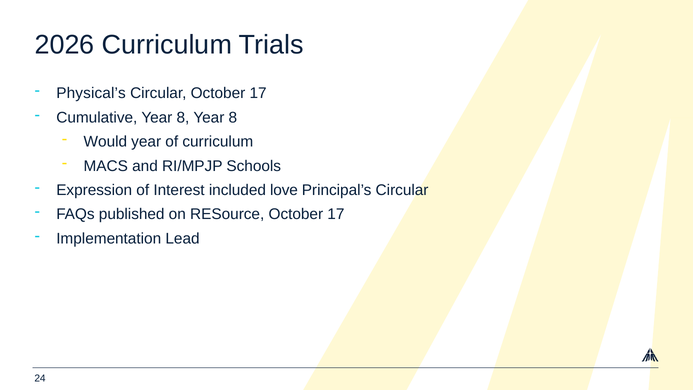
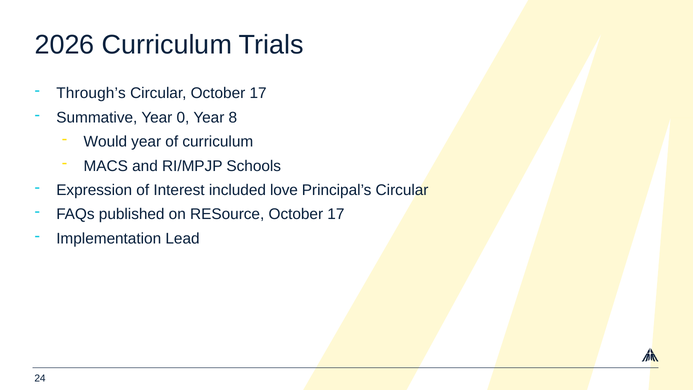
Physical’s: Physical’s -> Through’s
Cumulative: Cumulative -> Summative
8 at (183, 117): 8 -> 0
